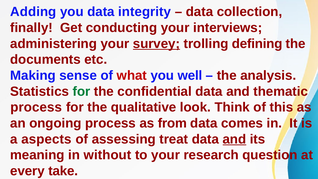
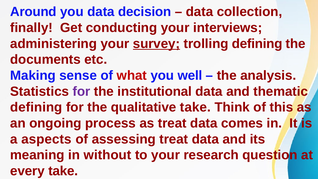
Adding: Adding -> Around
integrity: integrity -> decision
for at (81, 91) colour: green -> purple
confidential: confidential -> institutional
process at (36, 107): process -> defining
qualitative look: look -> take
as from: from -> treat
and at (234, 139) underline: present -> none
